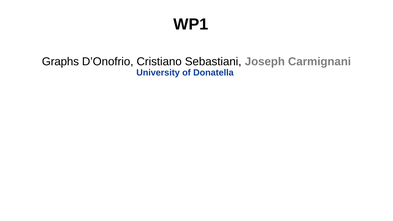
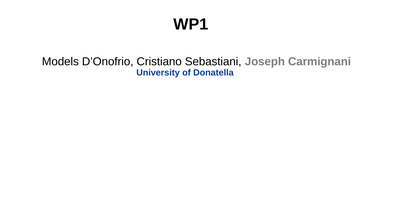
Graphs: Graphs -> Models
